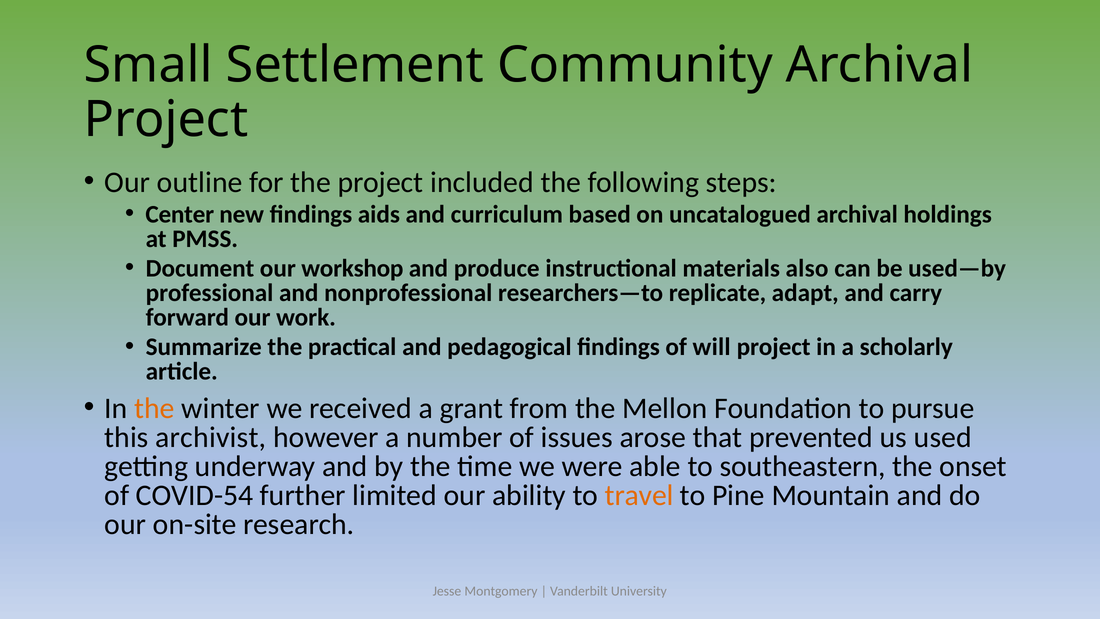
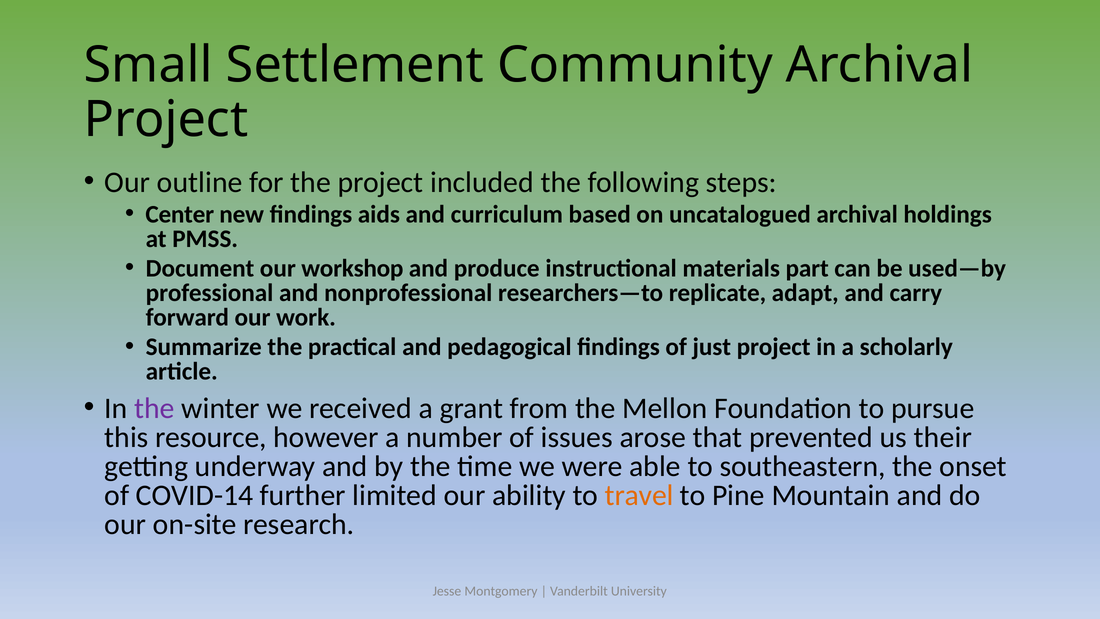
also: also -> part
will: will -> just
the at (155, 408) colour: orange -> purple
archivist: archivist -> resource
used: used -> their
COVID-54: COVID-54 -> COVID-14
